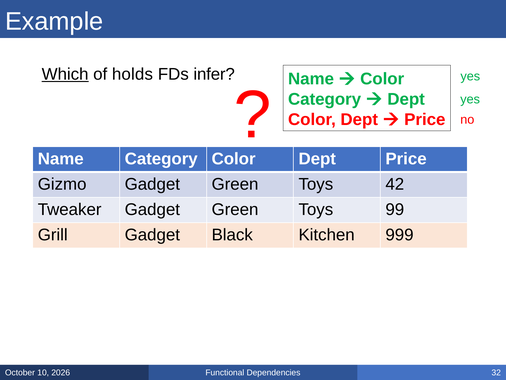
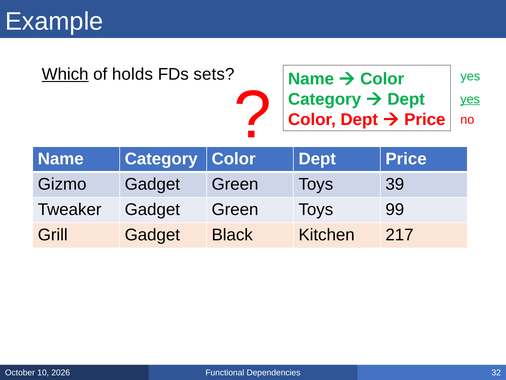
infer: infer -> sets
yes at (470, 99) underline: none -> present
42: 42 -> 39
999: 999 -> 217
